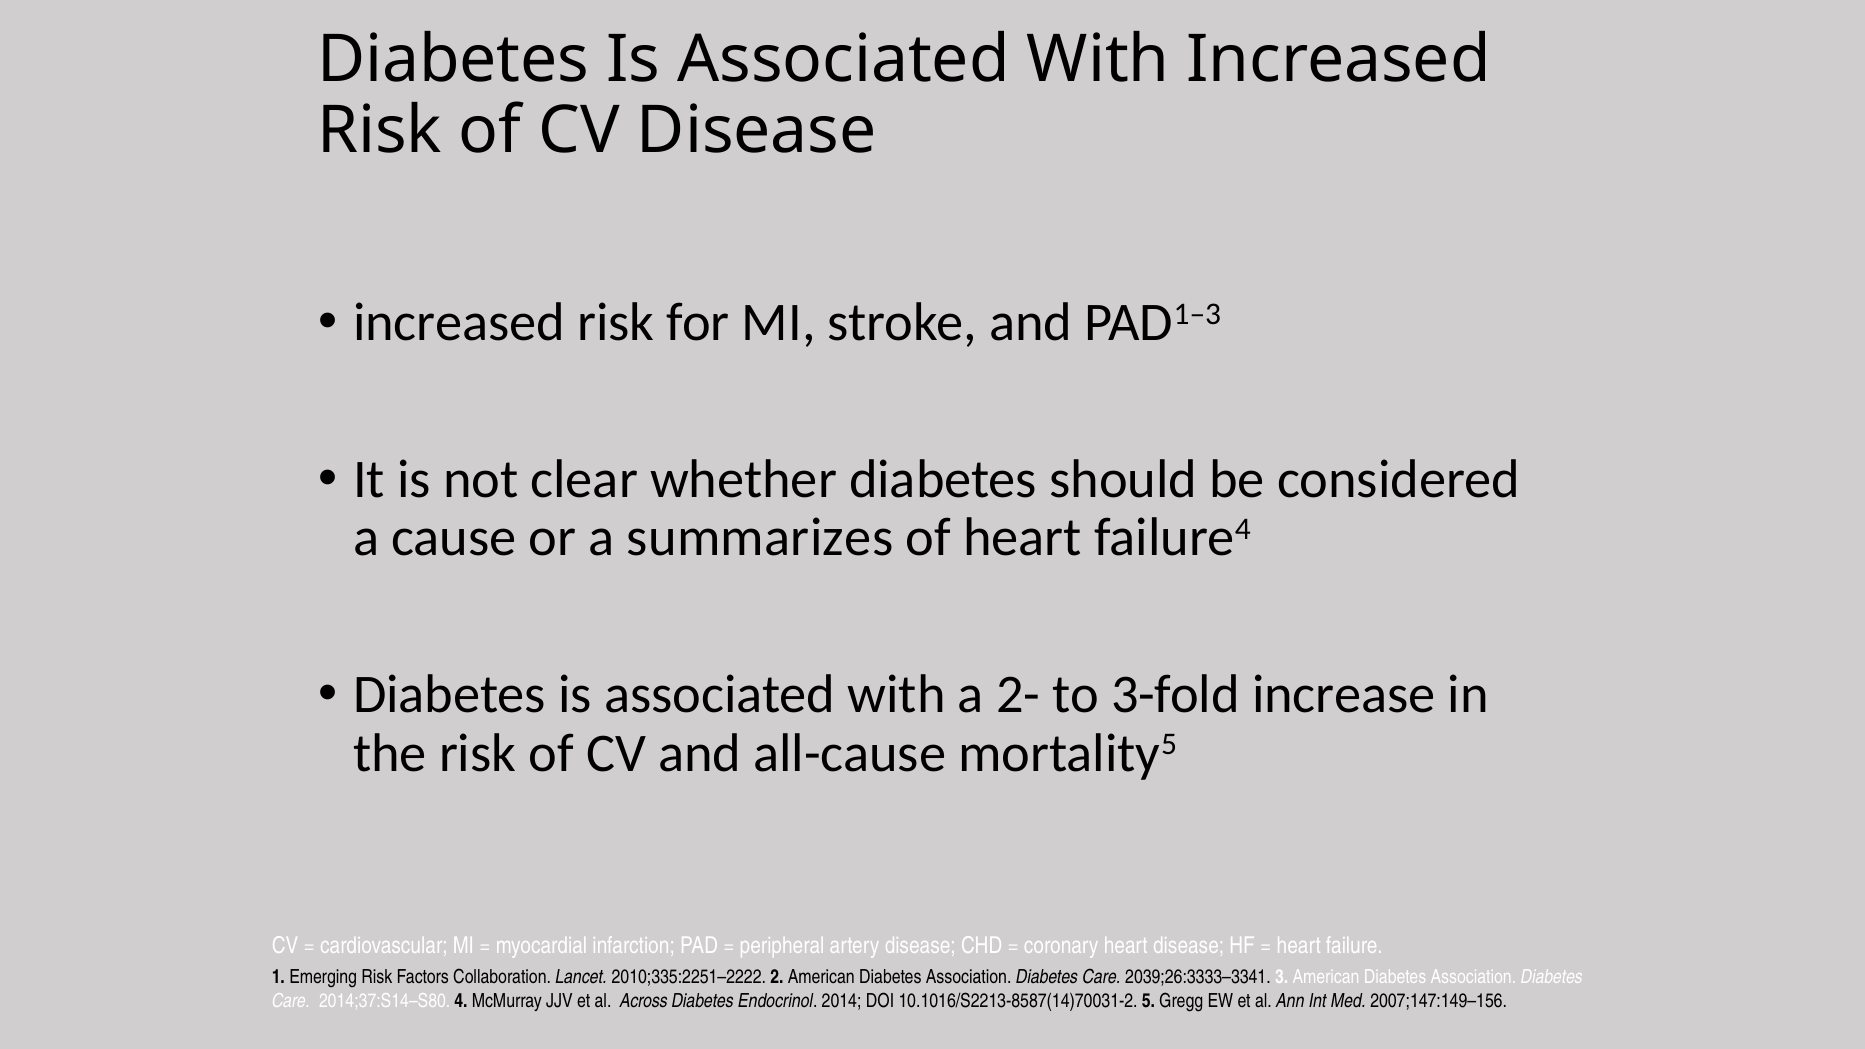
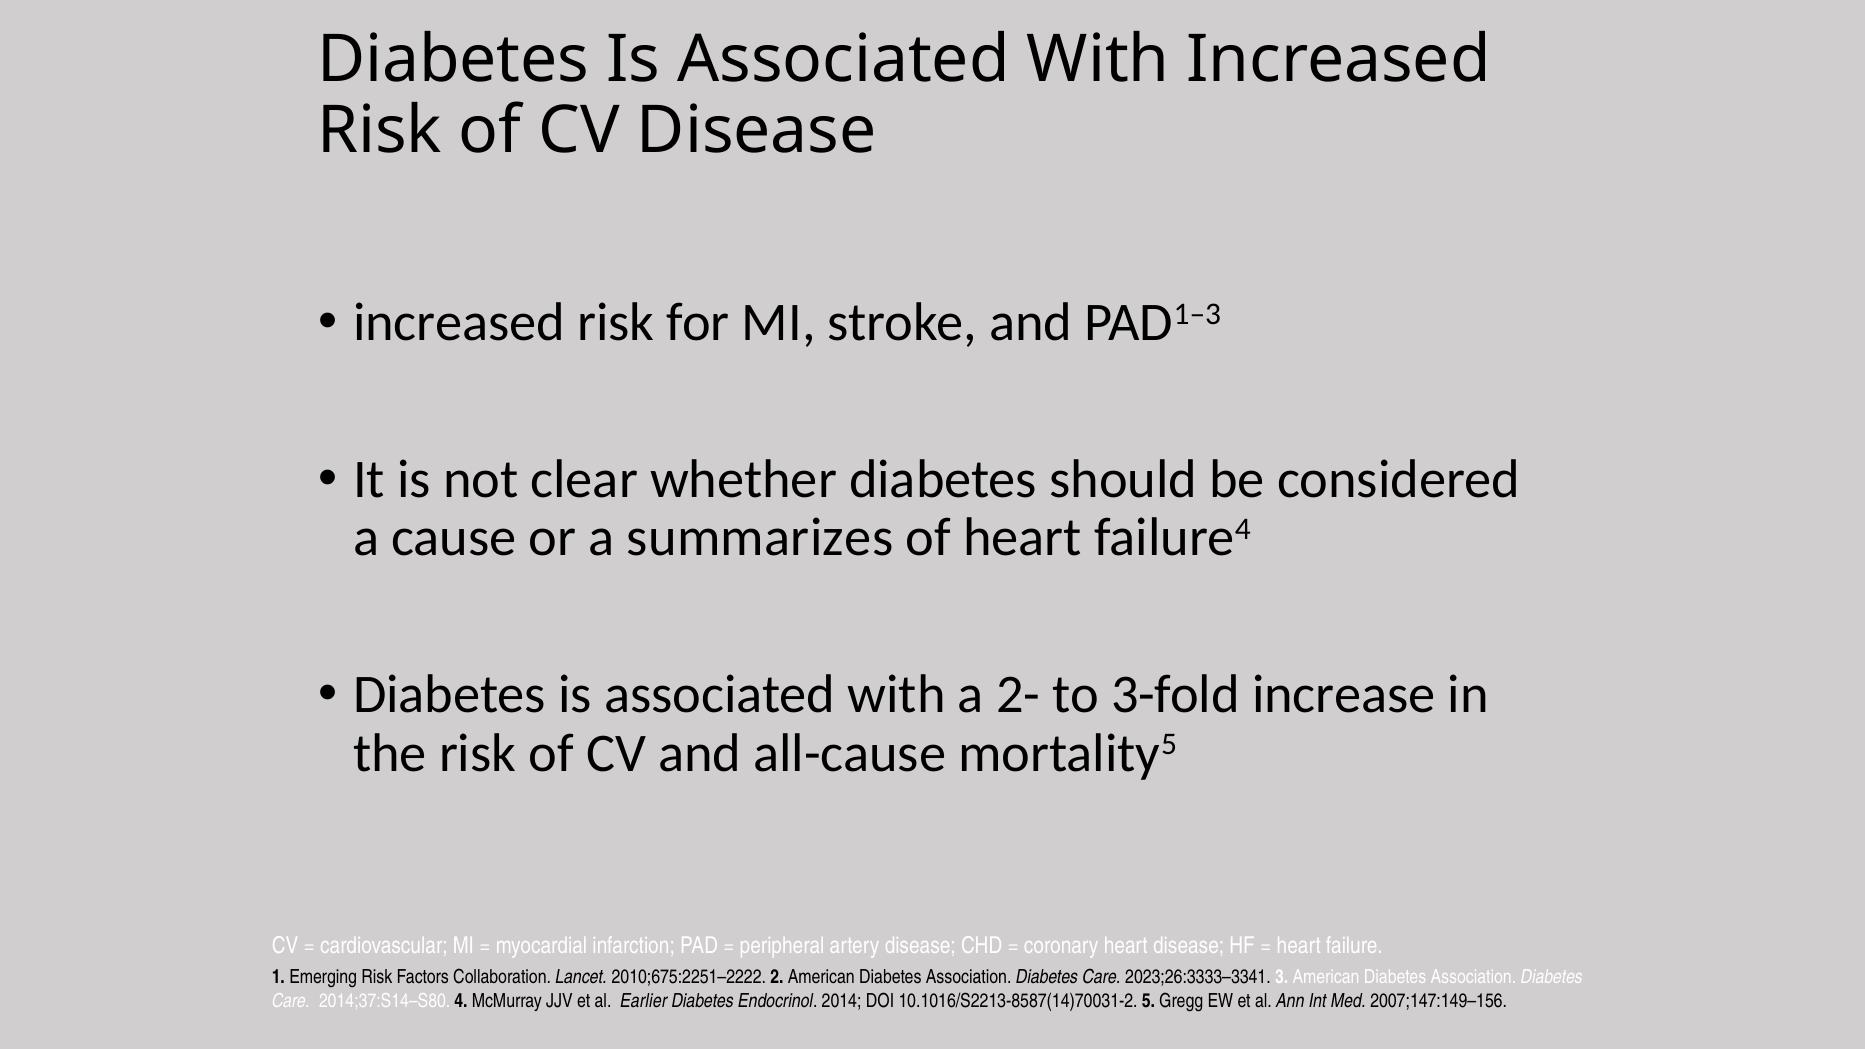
2010;335:2251–2222: 2010;335:2251–2222 -> 2010;675:2251–2222
2039;26:3333–3341: 2039;26:3333–3341 -> 2023;26:3333–3341
Across: Across -> Earlier
